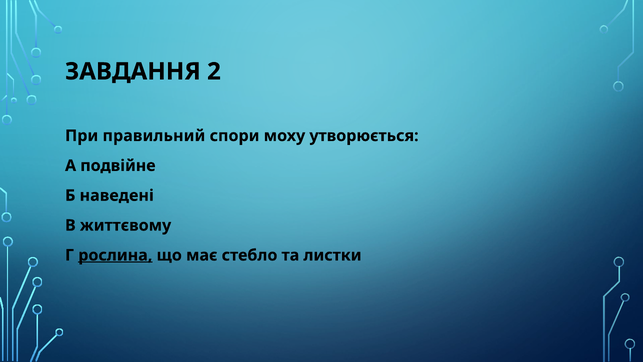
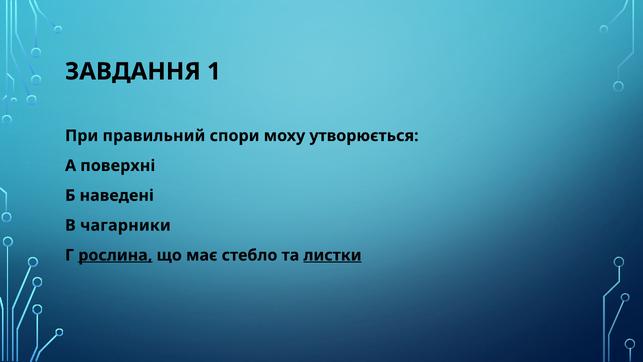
2: 2 -> 1
подвійне: подвійне -> поверхні
життєвому: життєвому -> чагарники
листки underline: none -> present
